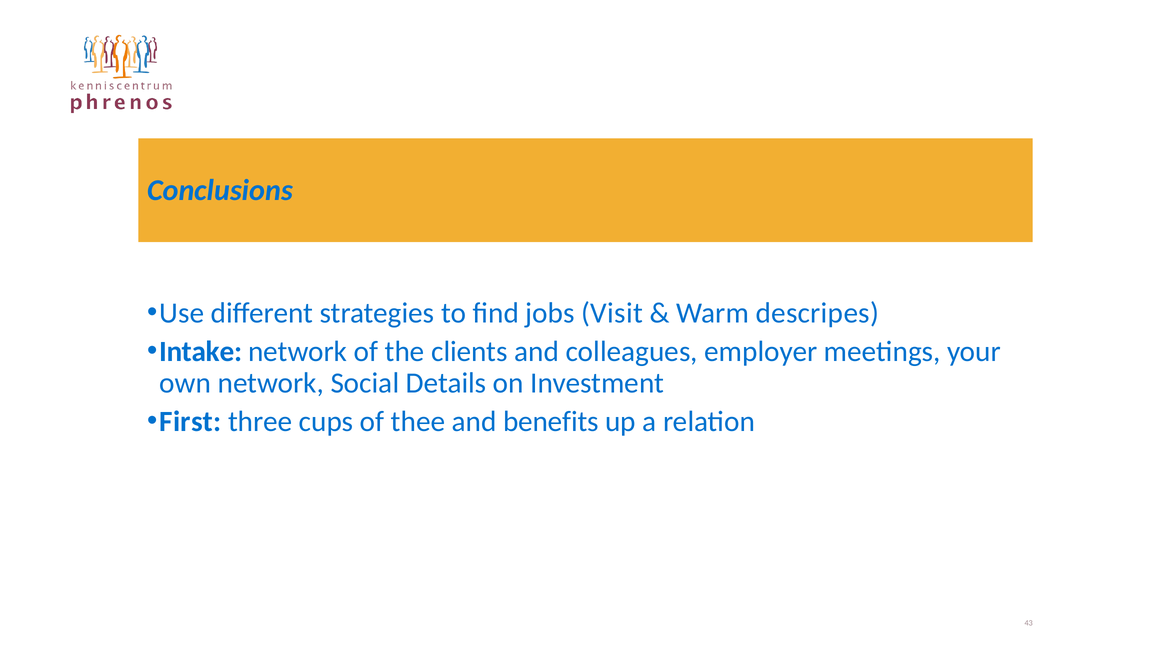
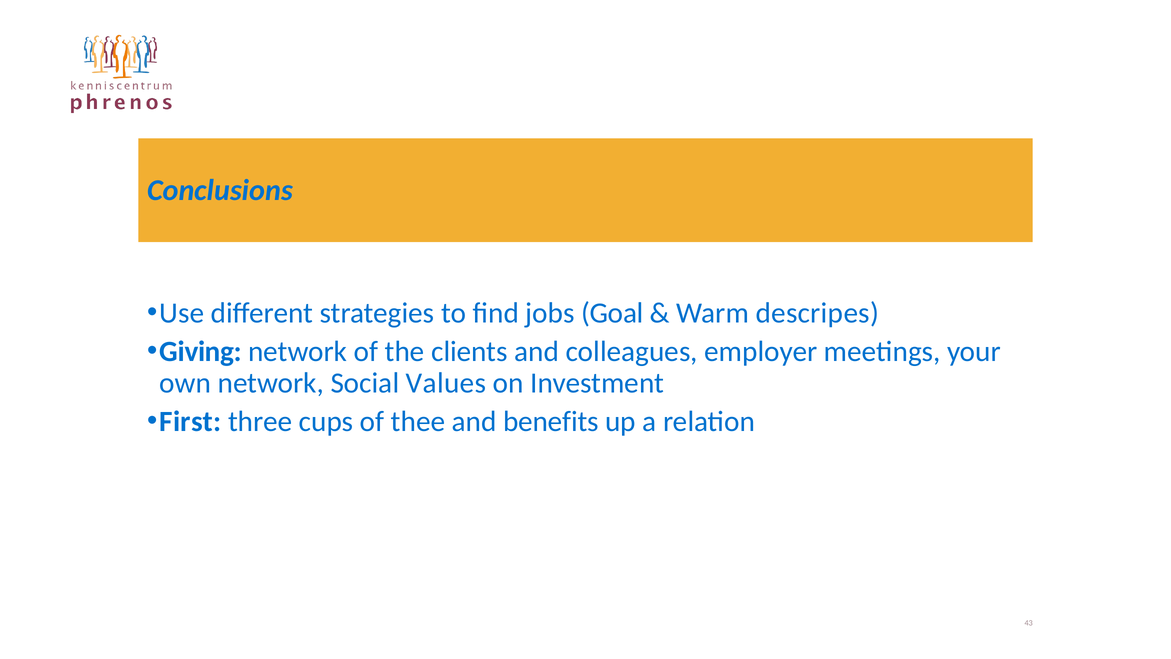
Visit: Visit -> Goal
Intake: Intake -> Giving
Details: Details -> Values
